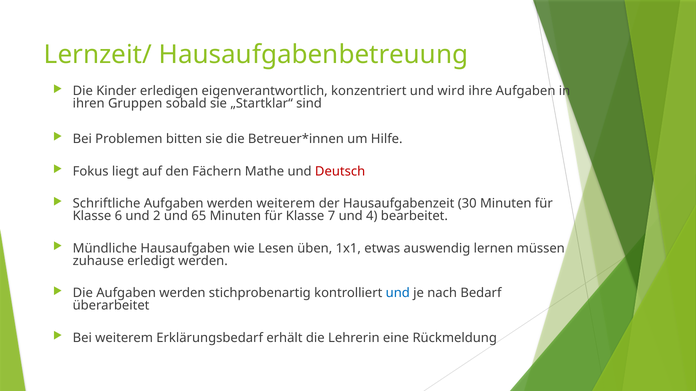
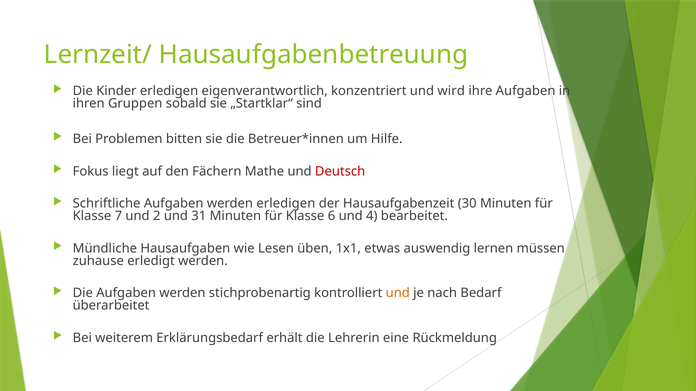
werden weiterem: weiterem -> erledigen
6: 6 -> 7
65: 65 -> 31
7: 7 -> 6
und at (398, 294) colour: blue -> orange
